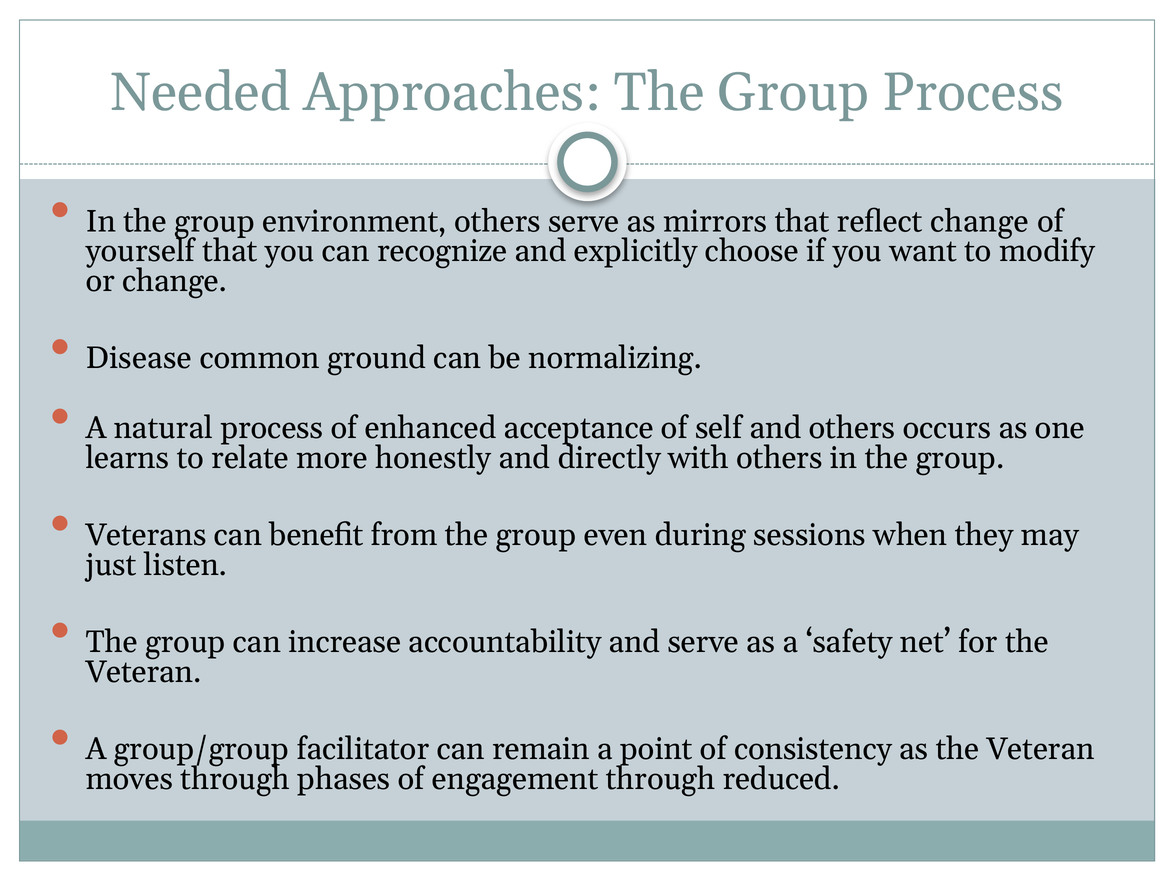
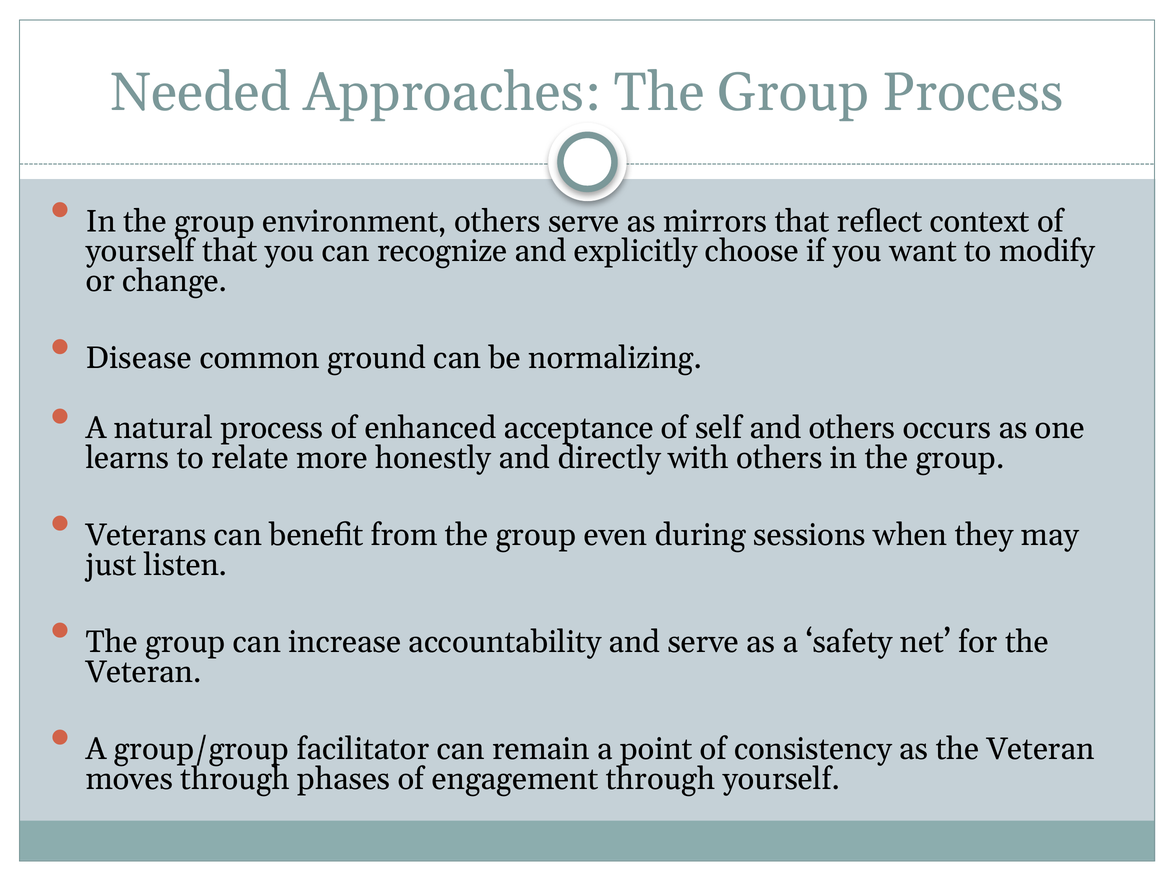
reflect change: change -> context
through reduced: reduced -> yourself
